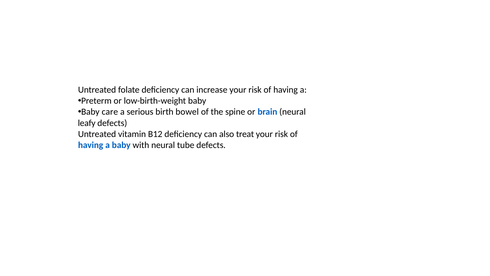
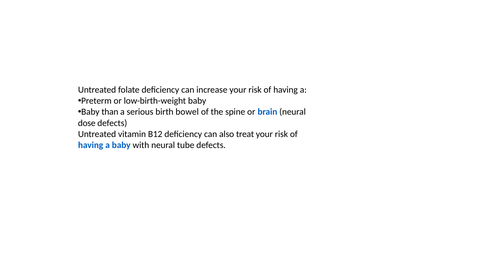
care: care -> than
leafy: leafy -> dose
